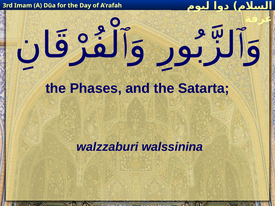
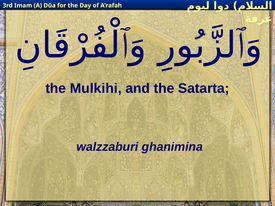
Phases: Phases -> Mulkihi
walssinina: walssinina -> ghanimina
